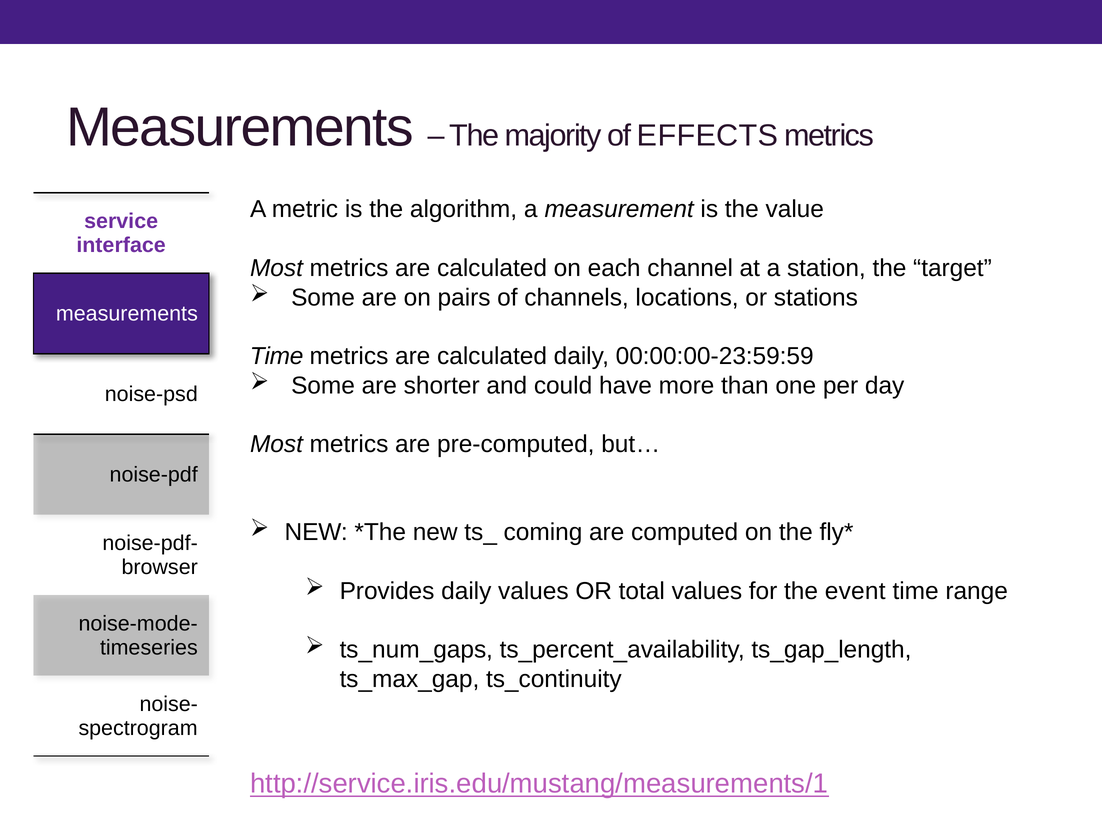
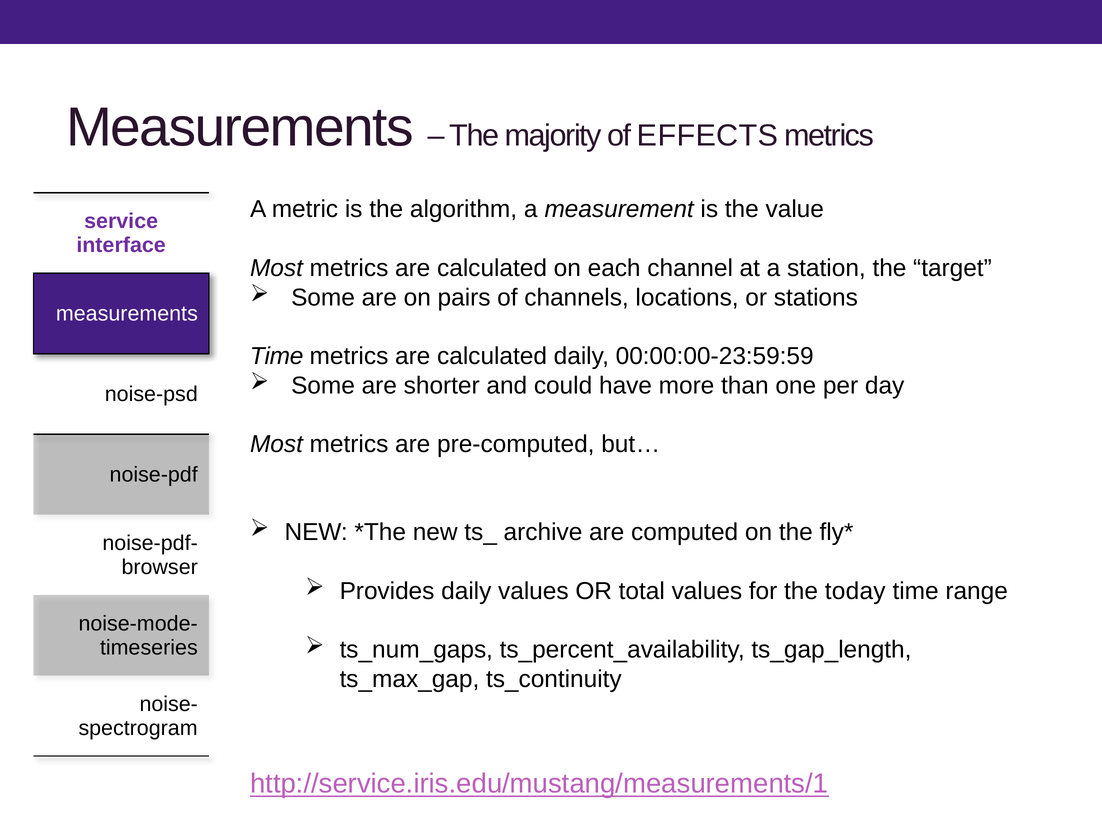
coming: coming -> archive
event: event -> today
